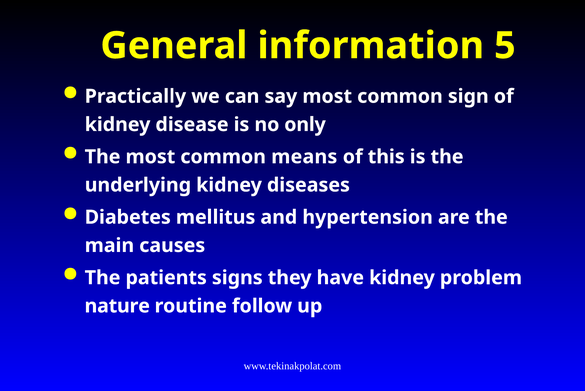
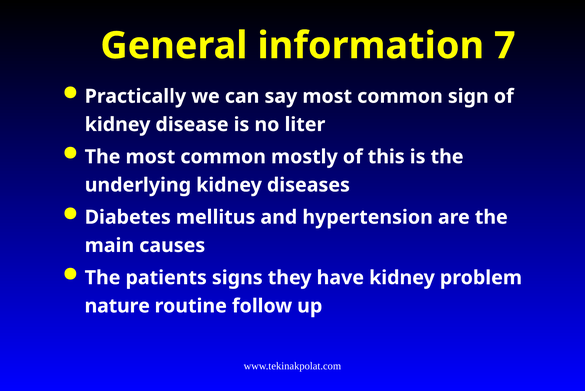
5: 5 -> 7
only: only -> liter
means: means -> mostly
